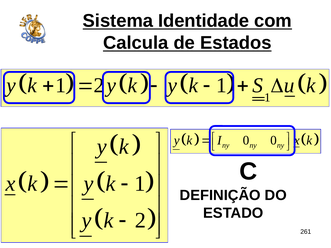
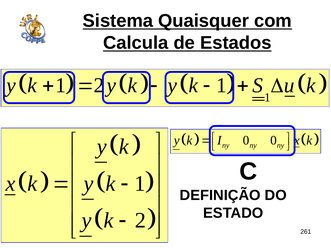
Identidade: Identidade -> Quaisquer
